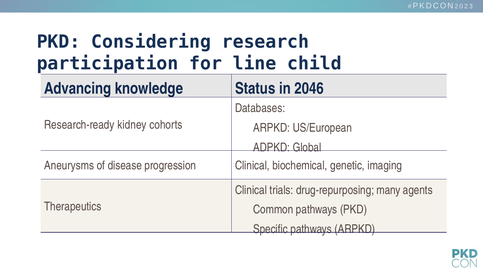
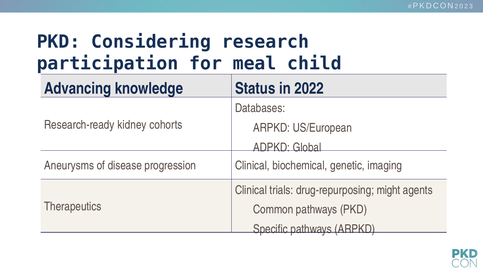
line: line -> meal
2046: 2046 -> 2022
many: many -> might
